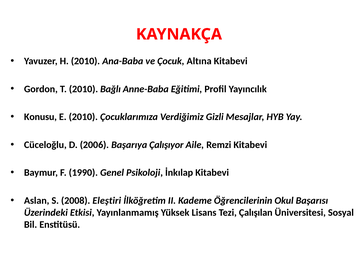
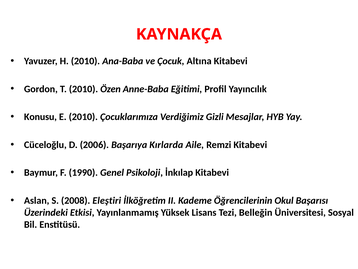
Bağlı: Bağlı -> Özen
Çalışıyor: Çalışıyor -> Kırlarda
Çalışılan: Çalışılan -> Belleğin
